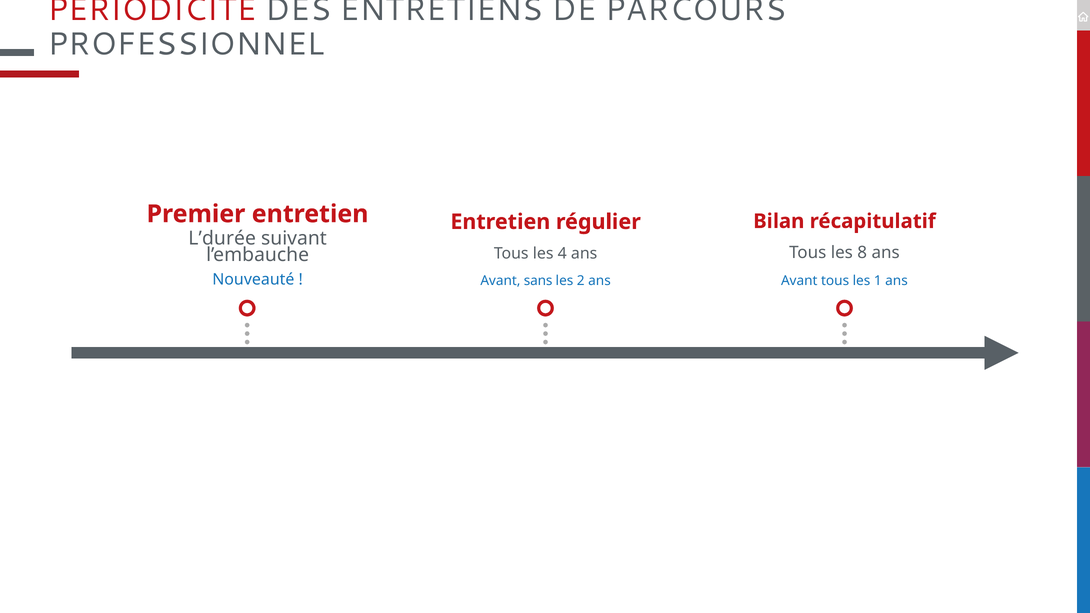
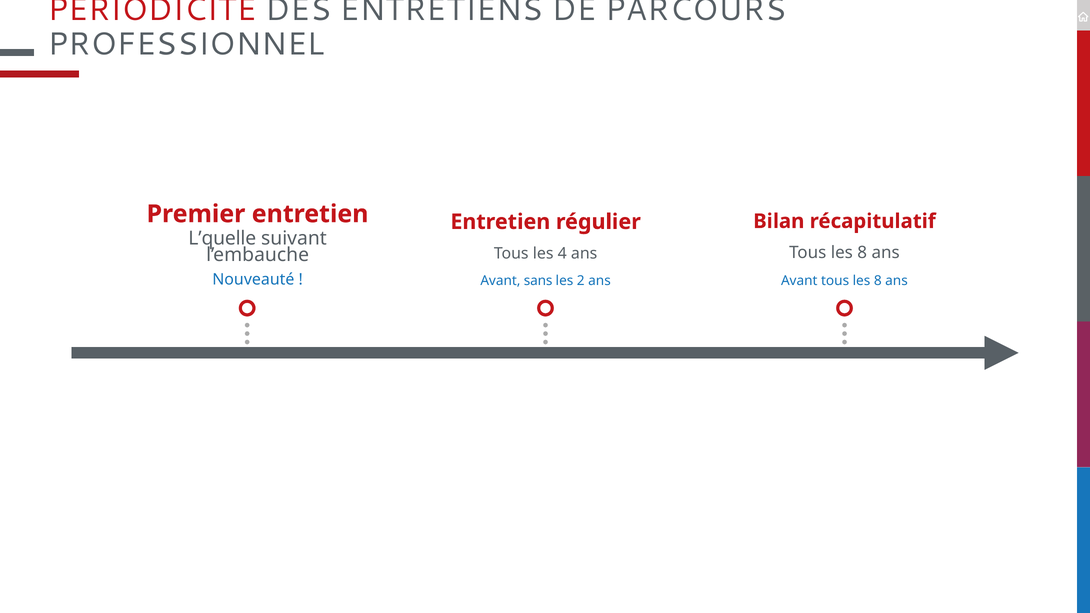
L’durée: L’durée -> L’quelle
Avant tous les 1: 1 -> 8
